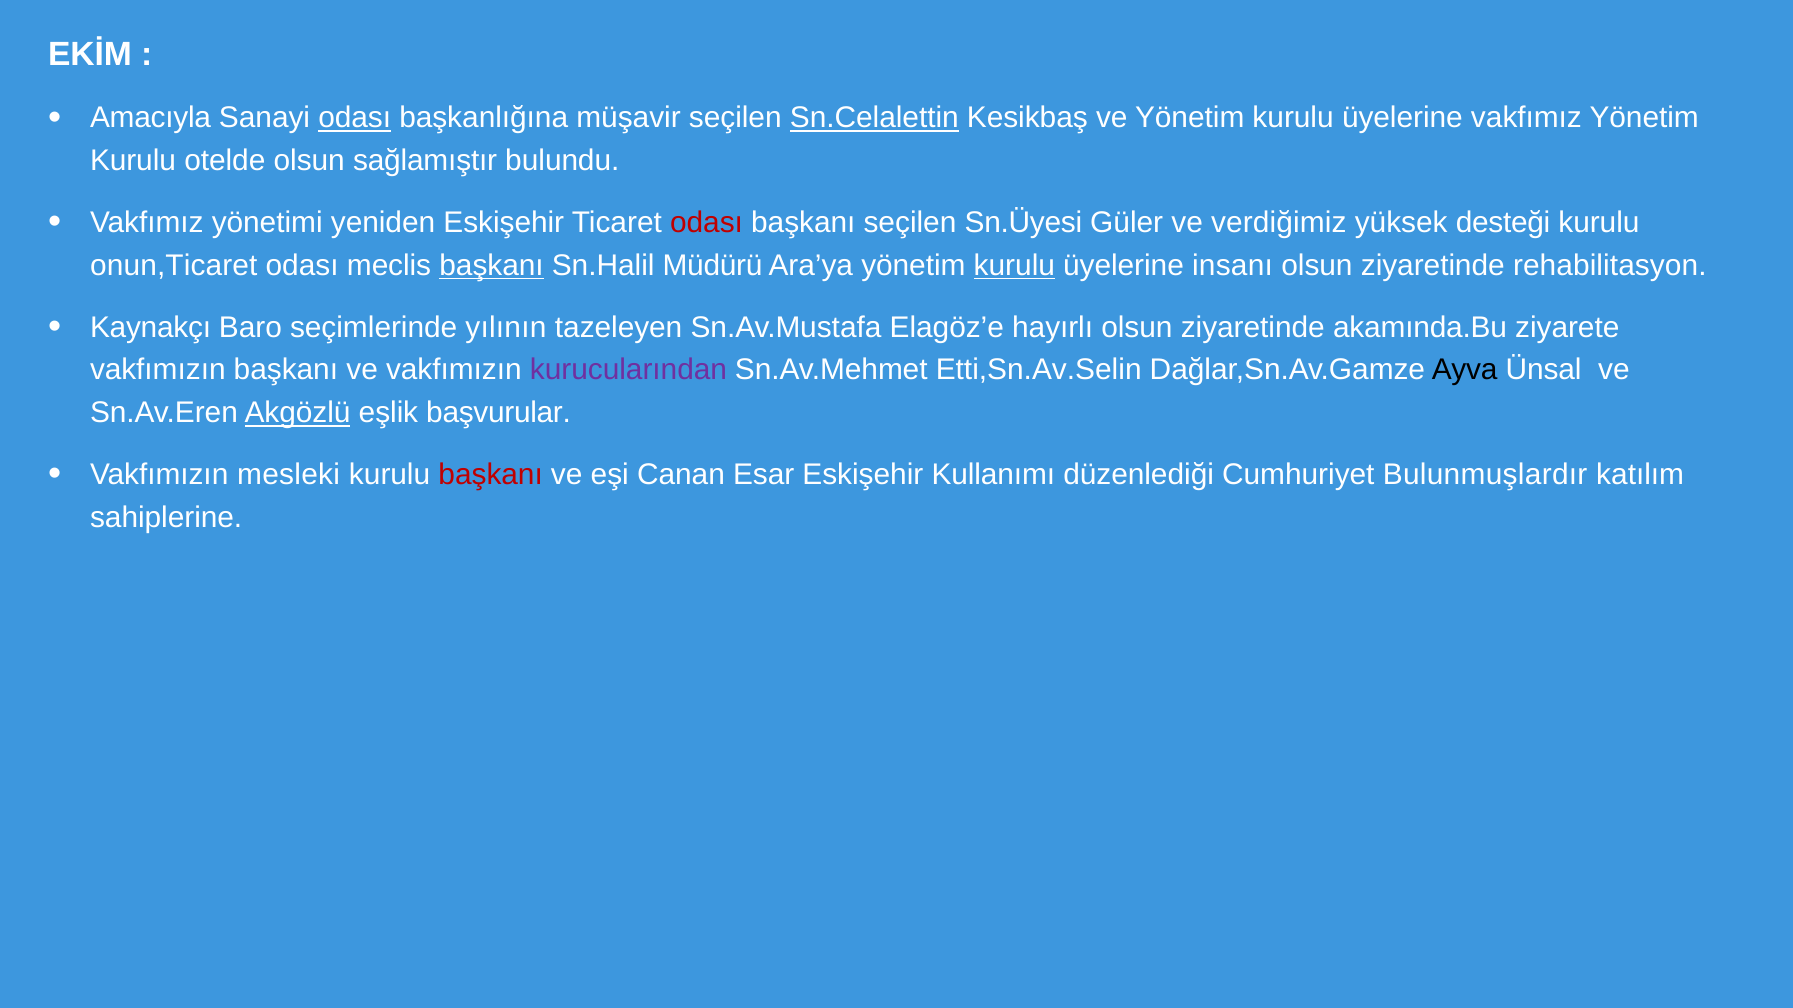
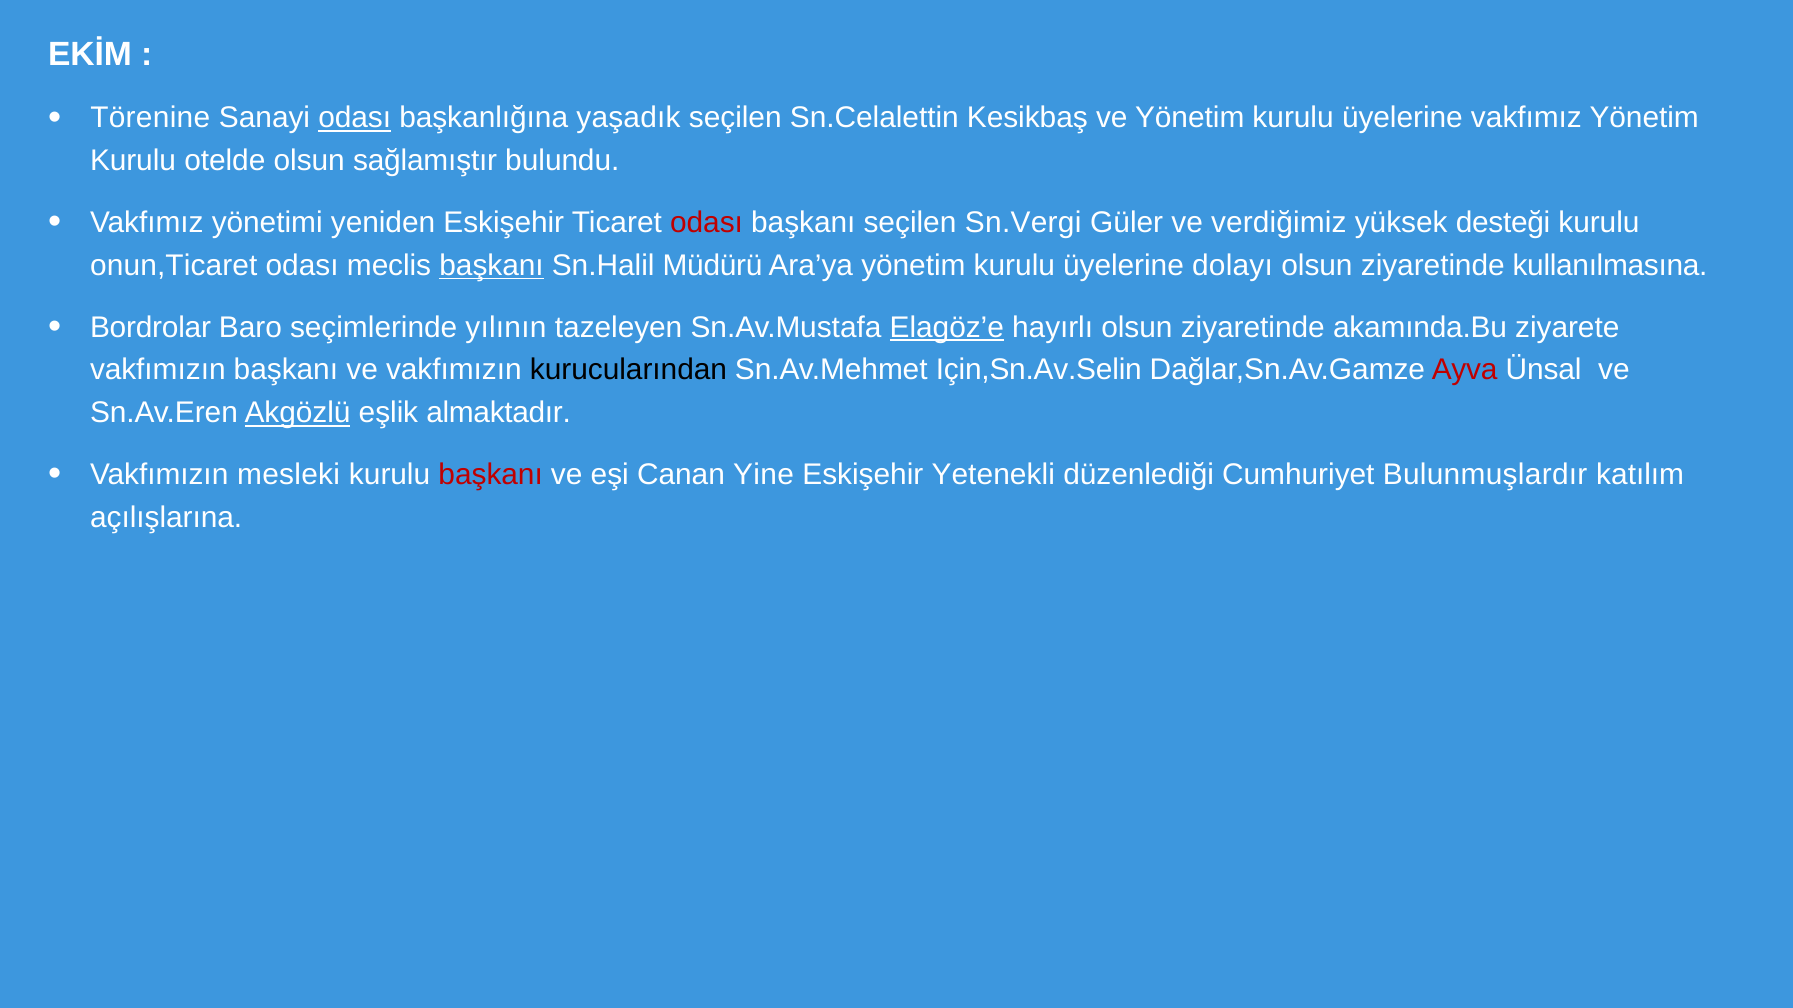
Amacıyla: Amacıyla -> Törenine
müşavir: müşavir -> yaşadık
Sn.Celalettin underline: present -> none
Sn.Üyesi: Sn.Üyesi -> Sn.Vergi
kurulu at (1014, 266) underline: present -> none
insanı: insanı -> dolayı
rehabilitasyon: rehabilitasyon -> kullanılmasına
Kaynakçı: Kaynakçı -> Bordrolar
Elagöz’e underline: none -> present
kurucularından colour: purple -> black
Etti,Sn.Av.Selin: Etti,Sn.Av.Selin -> Için,Sn.Av.Selin
Ayva colour: black -> red
başvurular: başvurular -> almaktadır
Esar: Esar -> Yine
Kullanımı: Kullanımı -> Yetenekli
sahiplerine: sahiplerine -> açılışlarına
